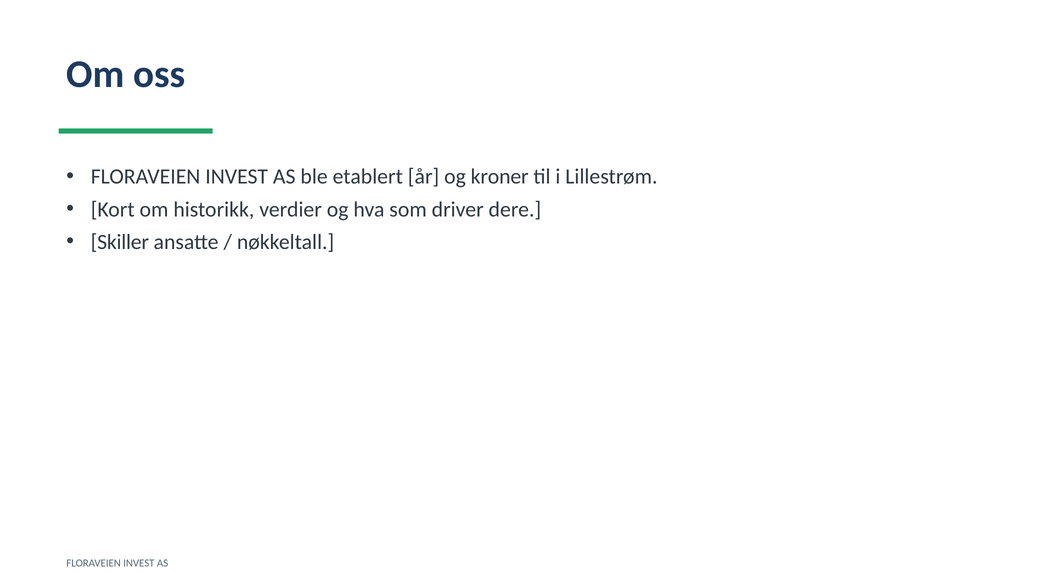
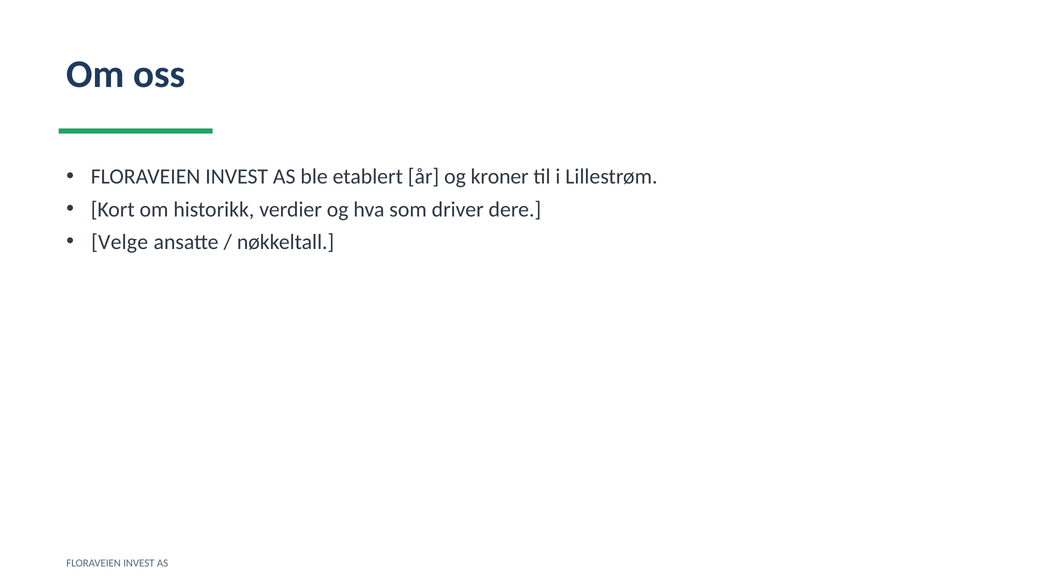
Skiller: Skiller -> Velge
